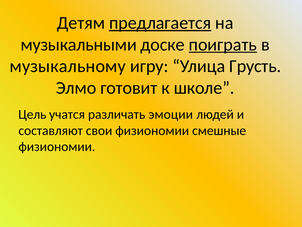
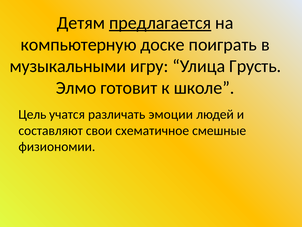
музыкальными: музыкальными -> компьютерную
поиграть underline: present -> none
музыкальному: музыкальному -> музыкальными
свои физиономии: физиономии -> схематичное
